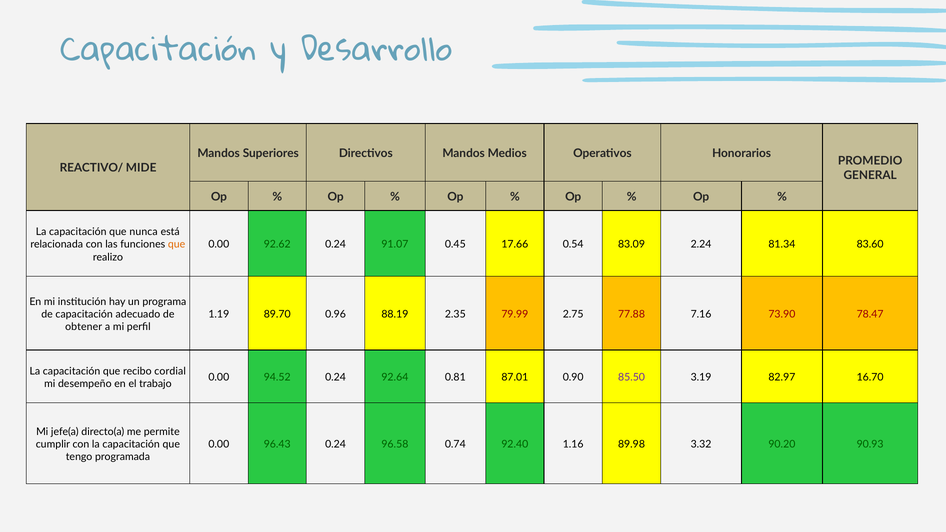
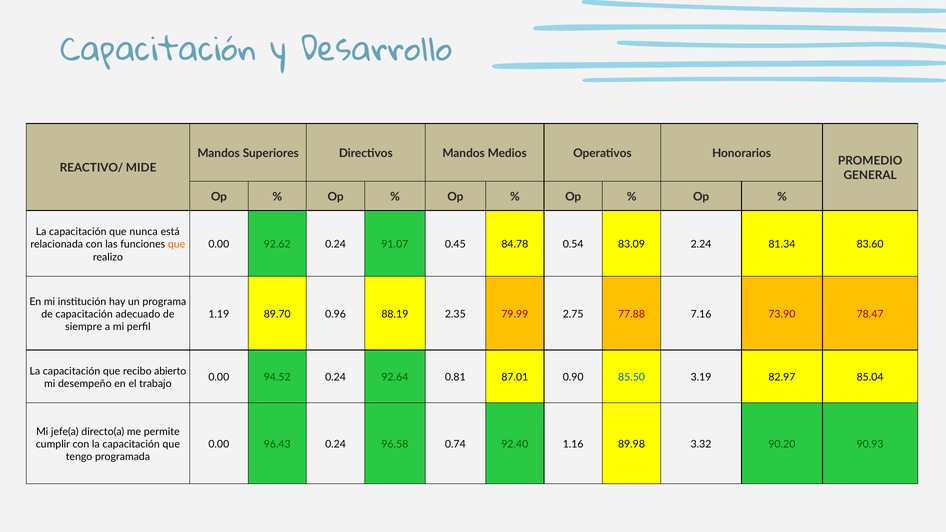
17.66: 17.66 -> 84.78
obtener: obtener -> siempre
cordial: cordial -> abierto
85.50 colour: purple -> blue
16.70: 16.70 -> 85.04
